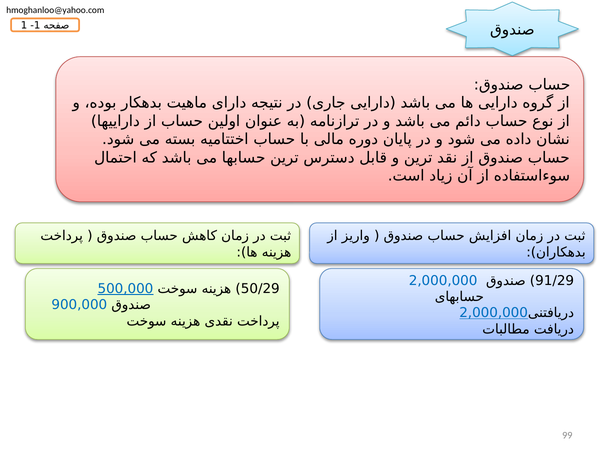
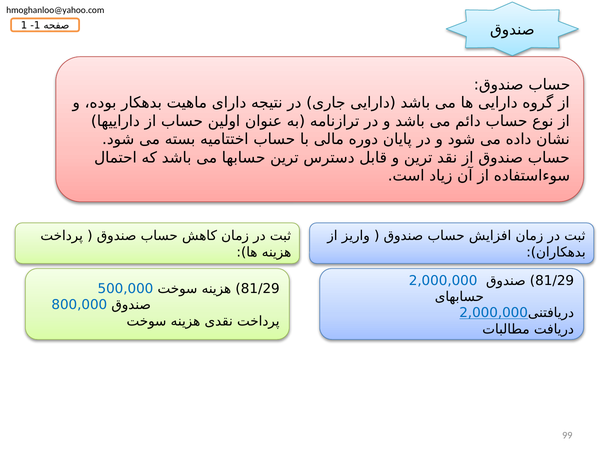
91/29 at (555, 281): 91/29 -> 81/29
500,000 underline: present -> none
50/29 at (260, 289): 50/29 -> 81/29
900,000: 900,000 -> 800,000
